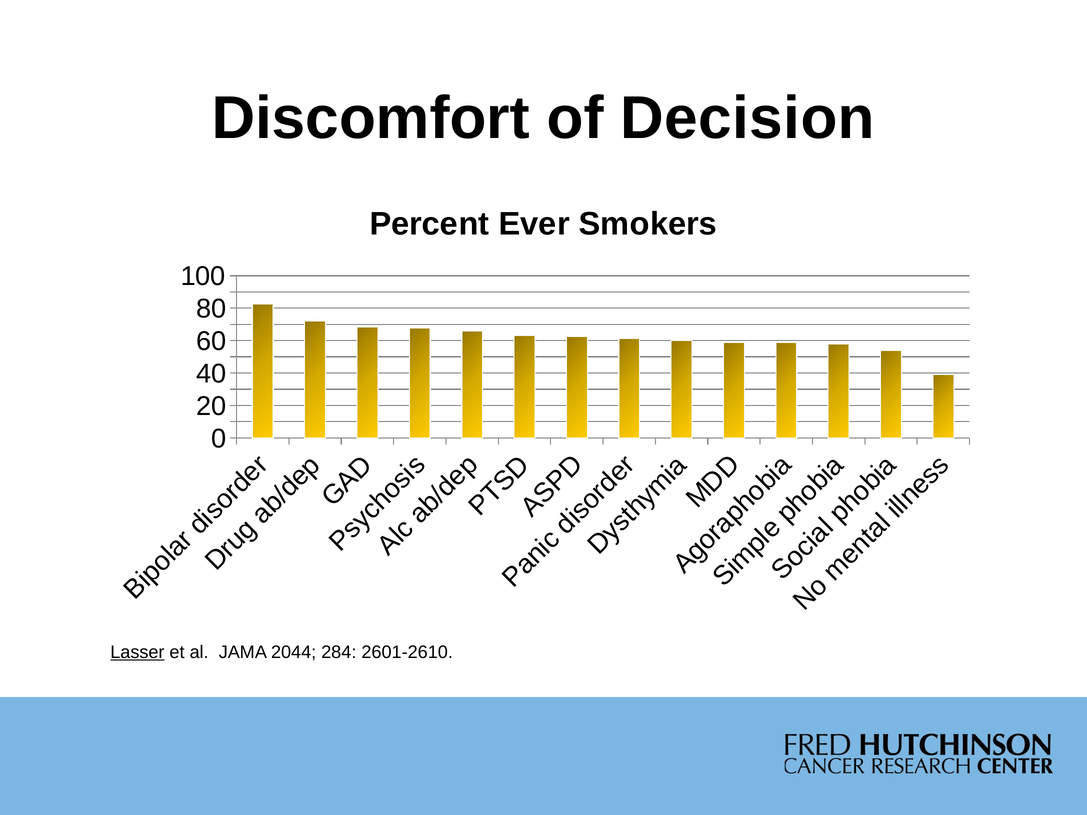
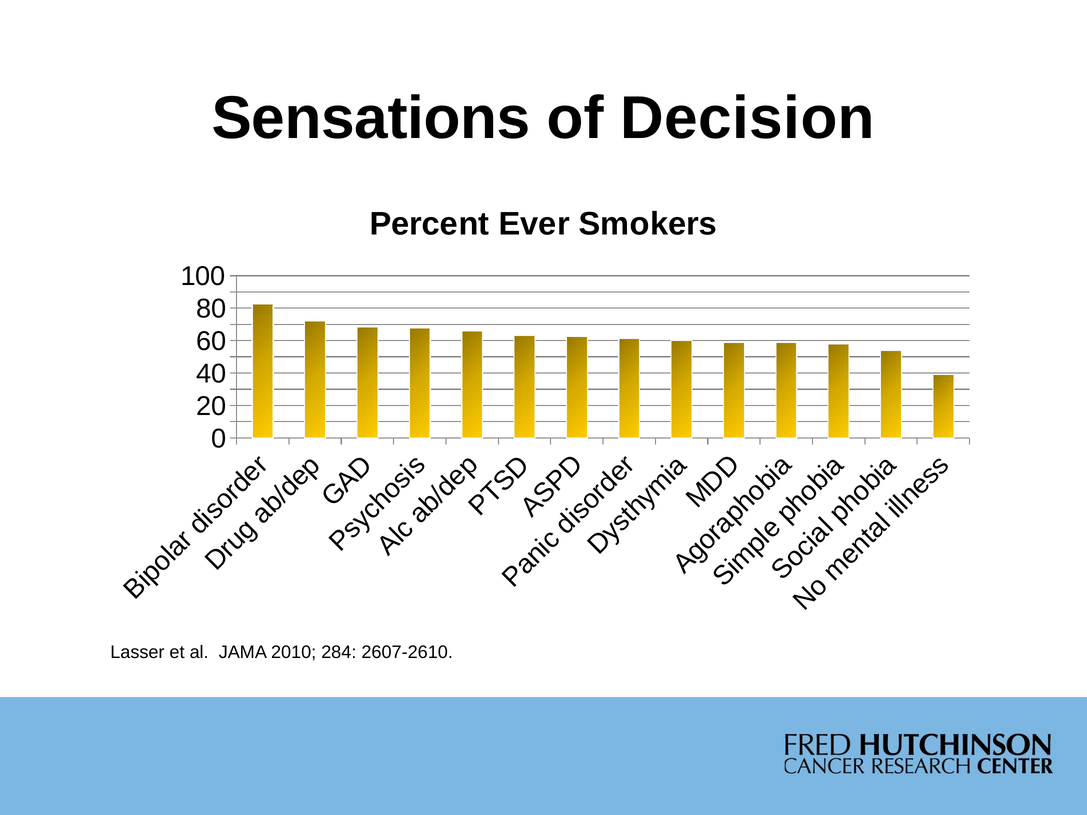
Discomfort: Discomfort -> Sensations
Lasser underline: present -> none
2044: 2044 -> 2010
2601-2610: 2601-2610 -> 2607-2610
